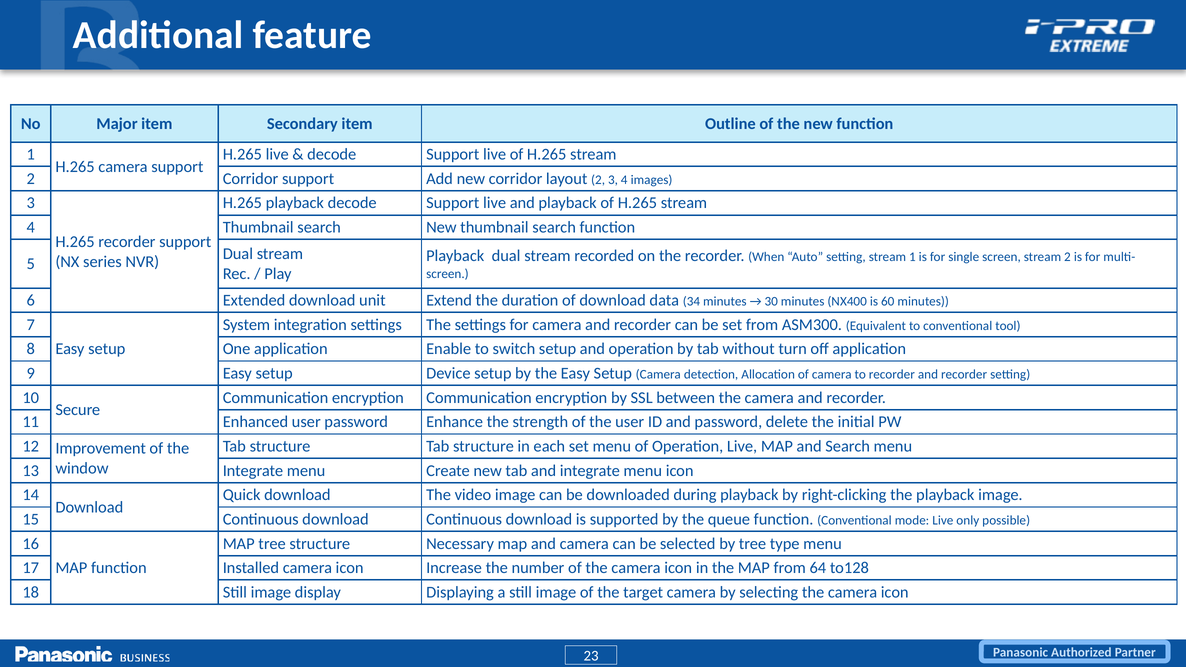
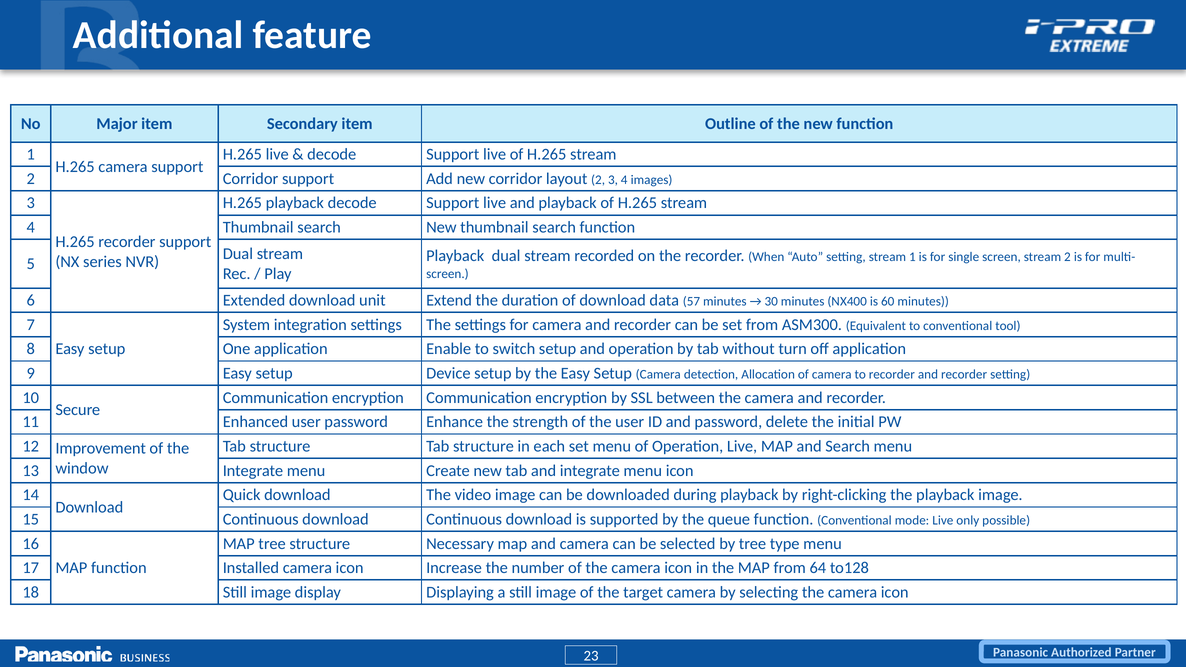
34: 34 -> 57
